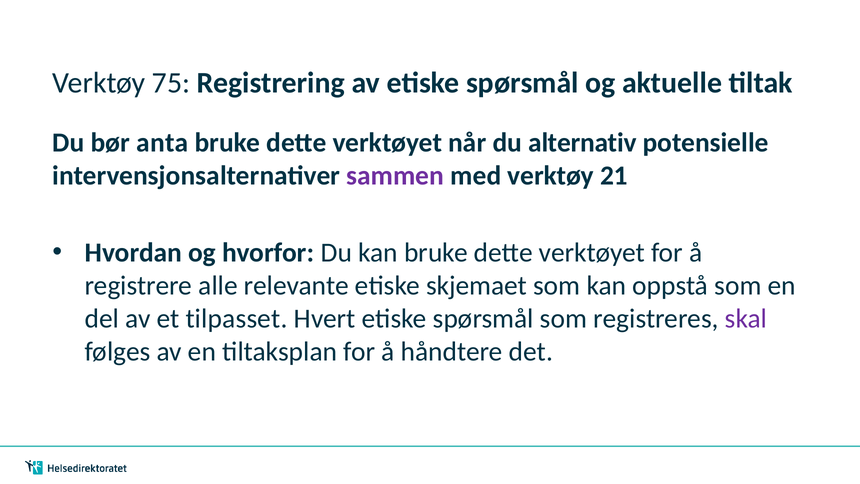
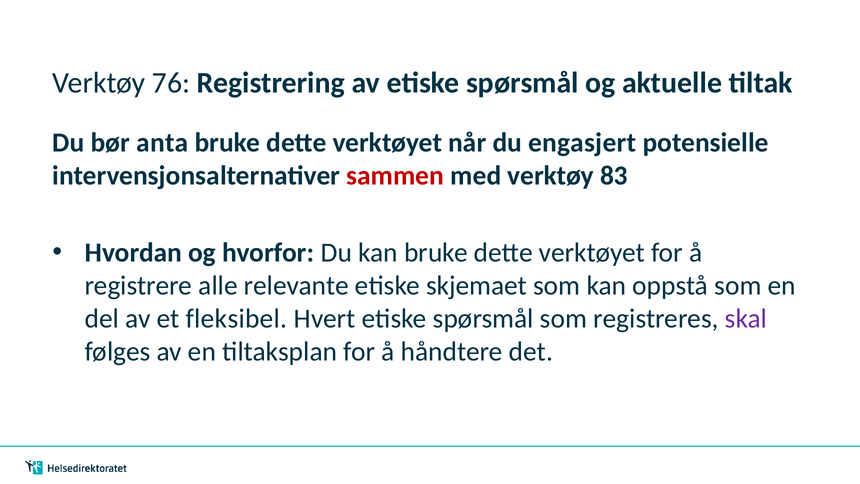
75: 75 -> 76
alternativ: alternativ -> engasjert
sammen colour: purple -> red
21: 21 -> 83
tilpasset: tilpasset -> fleksibel
